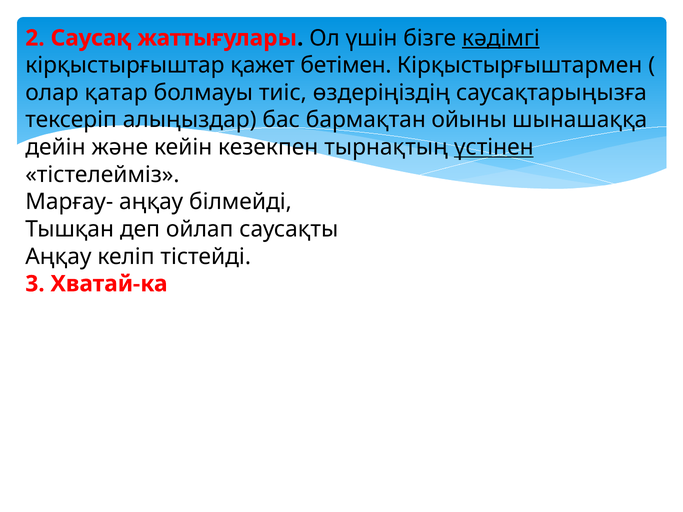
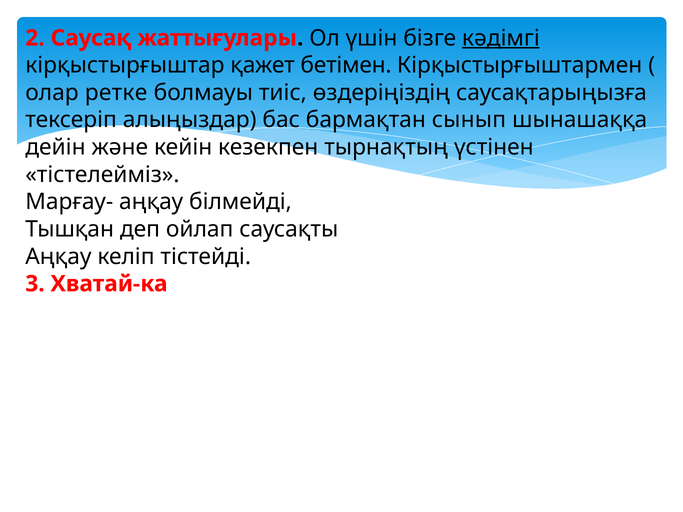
қатар: қатар -> ретке
ойыны: ойыны -> сынып
үстінен underline: present -> none
